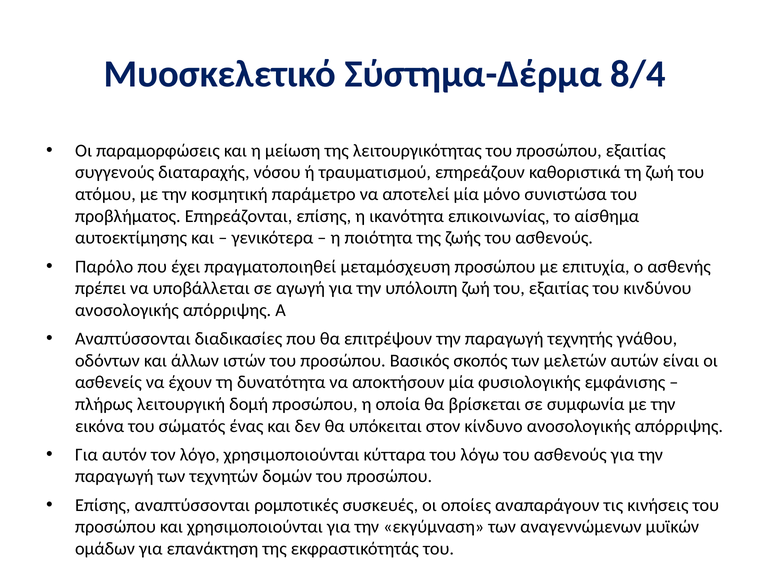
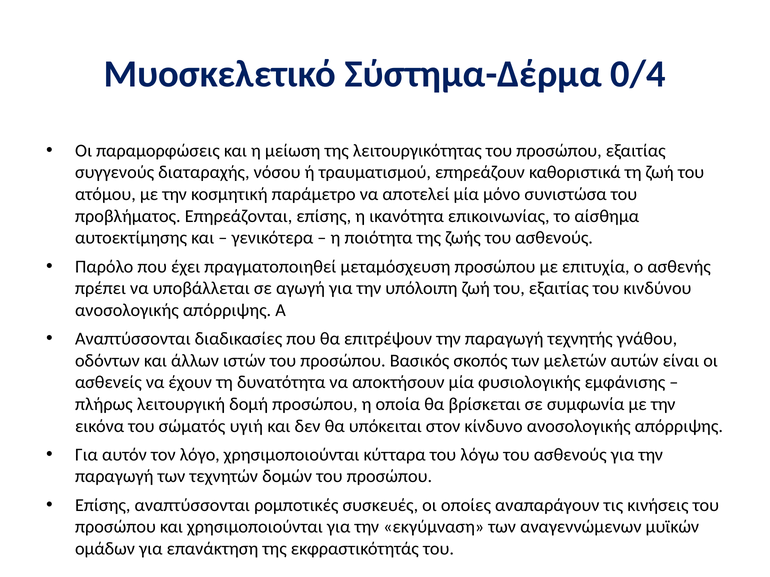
8/4: 8/4 -> 0/4
ένας: ένας -> υγιή
